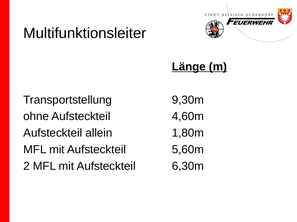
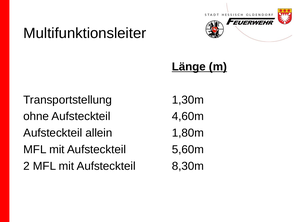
9,30m: 9,30m -> 1,30m
6,30m: 6,30m -> 8,30m
